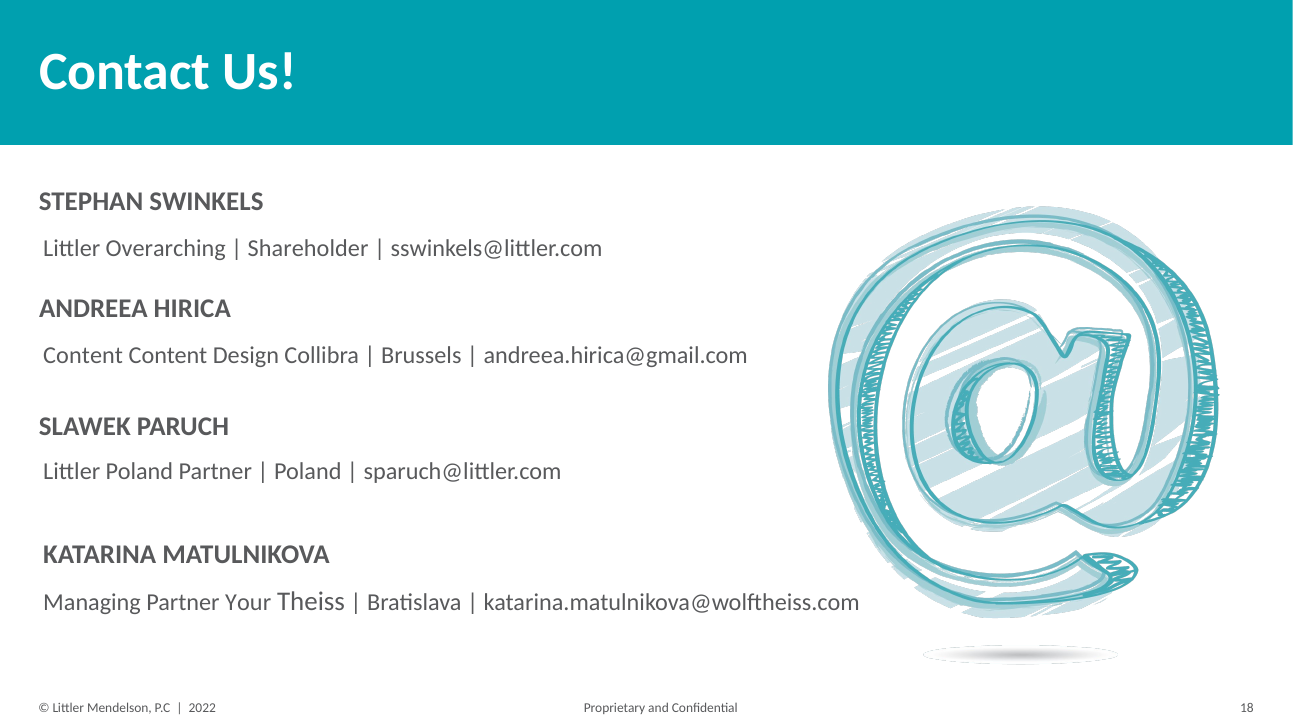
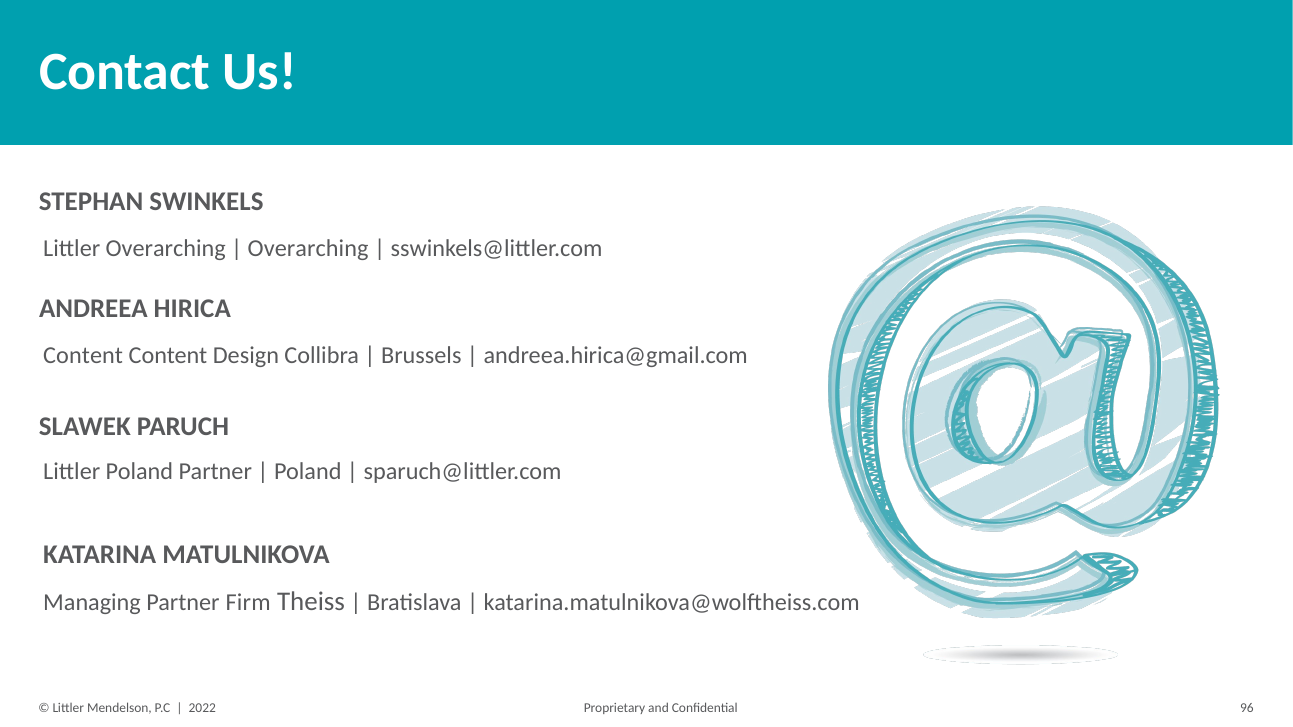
Shareholder at (308, 249): Shareholder -> Overarching
Your: Your -> Firm
18: 18 -> 96
